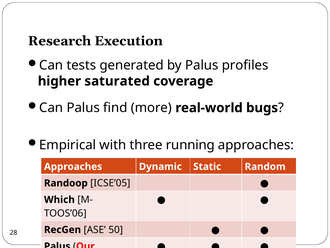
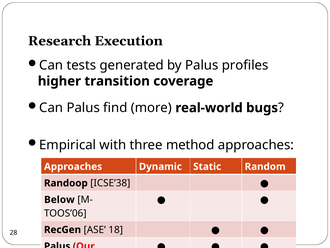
saturated: saturated -> transition
running: running -> method
ICSE’05: ICSE’05 -> ICSE’38
Which: Which -> Below
50: 50 -> 18
